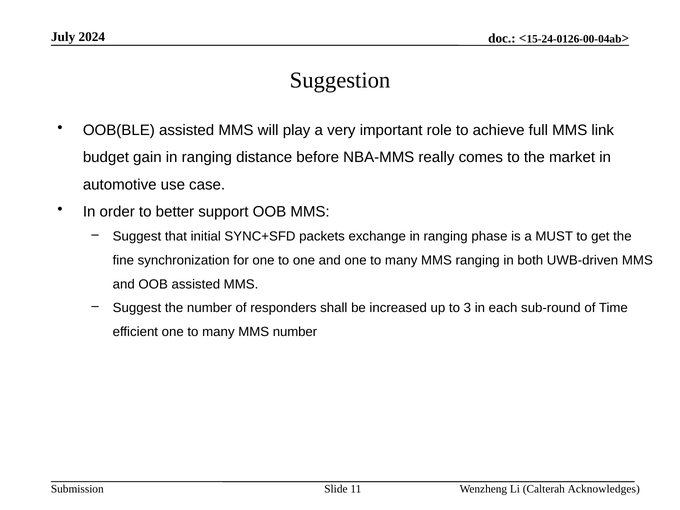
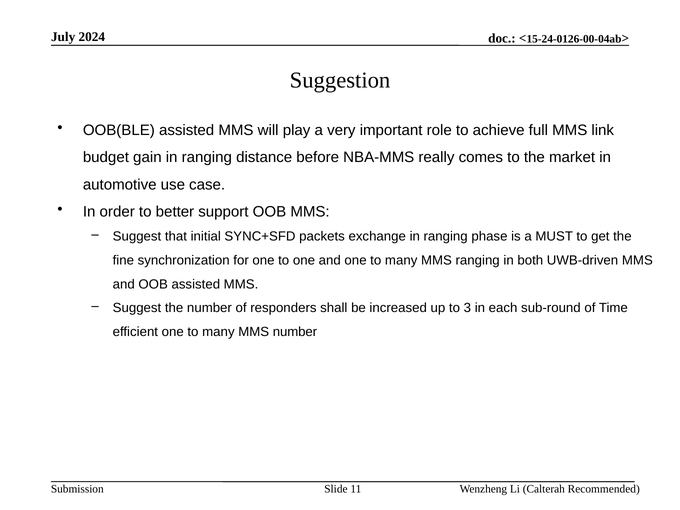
Acknowledges: Acknowledges -> Recommended
